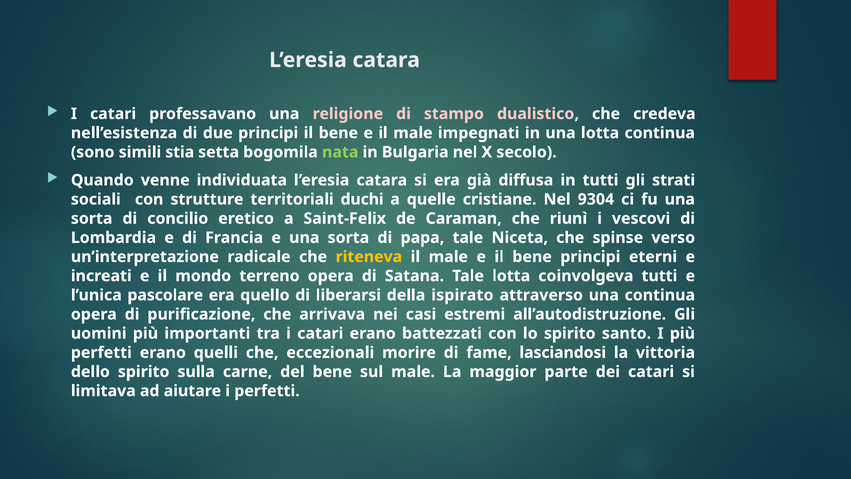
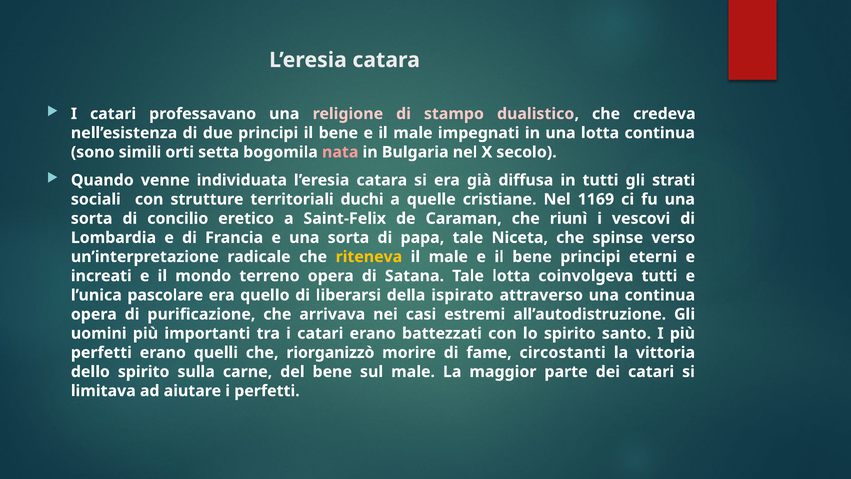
stia: stia -> orti
nata colour: light green -> pink
9304: 9304 -> 1169
eccezionali: eccezionali -> riorganizzò
lasciandosi: lasciandosi -> circostanti
